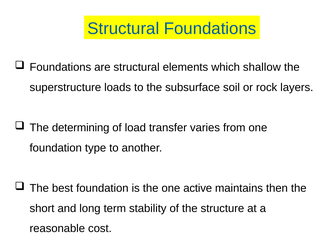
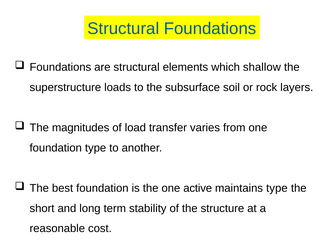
determining: determining -> magnitudes
maintains then: then -> type
